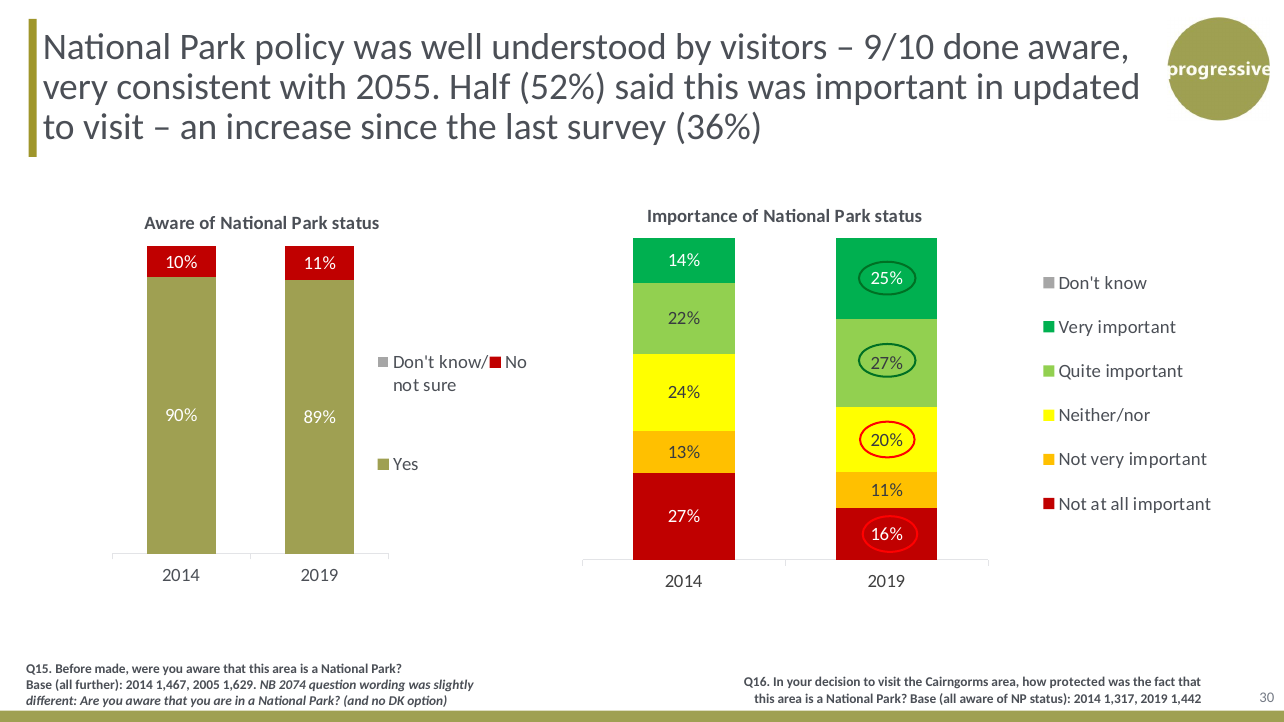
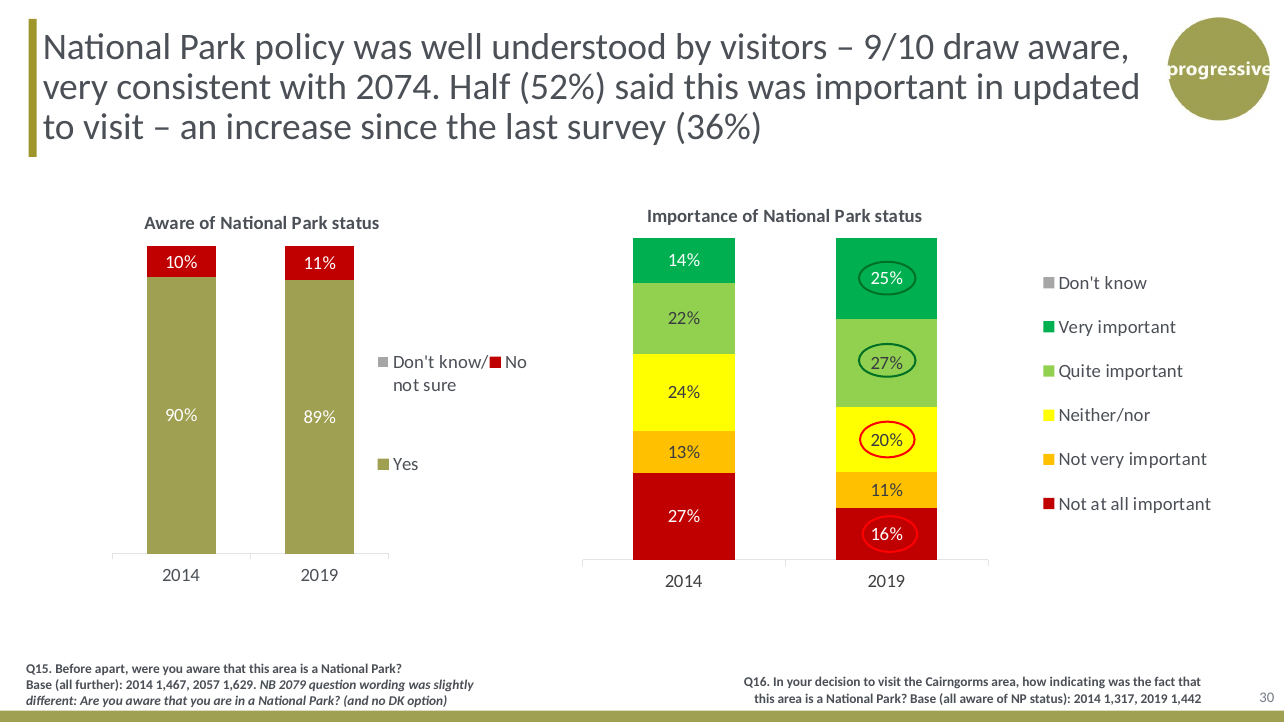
done: done -> draw
2055: 2055 -> 2074
made: made -> apart
protected: protected -> indicating
2005: 2005 -> 2057
2074: 2074 -> 2079
